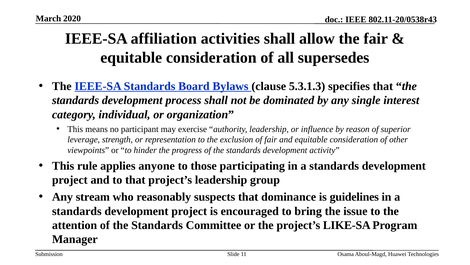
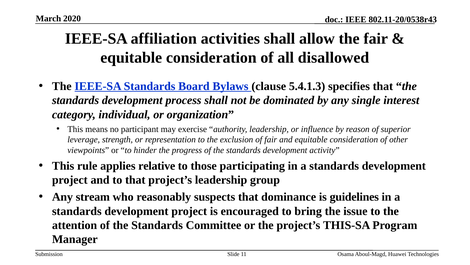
supersedes: supersedes -> disallowed
5.3.1.3: 5.3.1.3 -> 5.4.1.3
anyone: anyone -> relative
LIKE-SA: LIKE-SA -> THIS-SA
